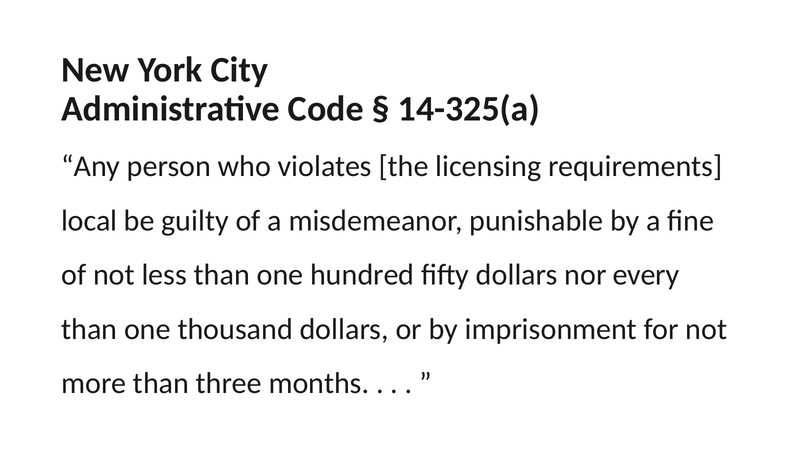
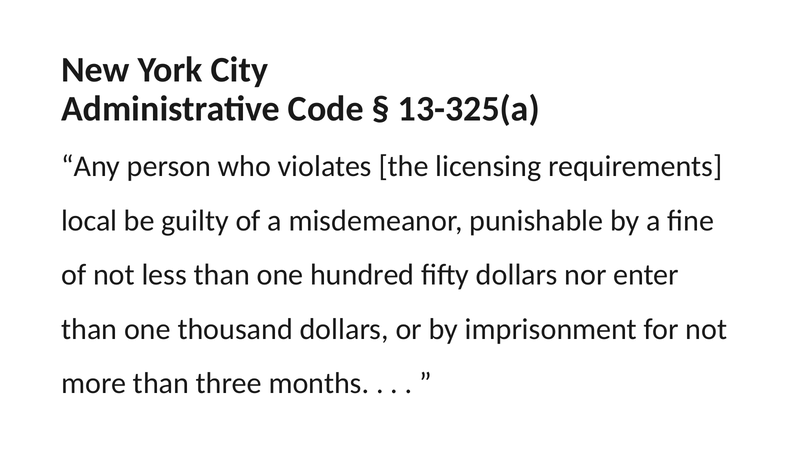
14-325(a: 14-325(a -> 13-325(a
every: every -> enter
